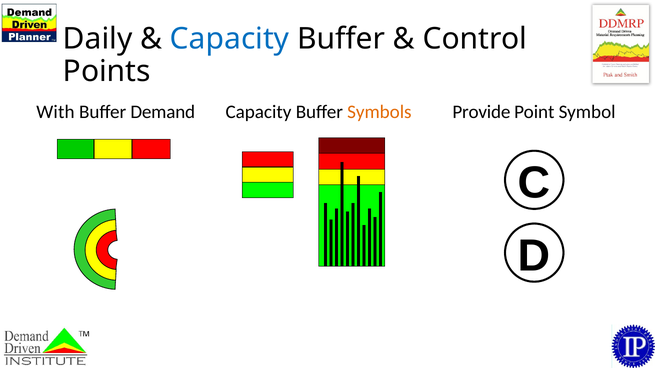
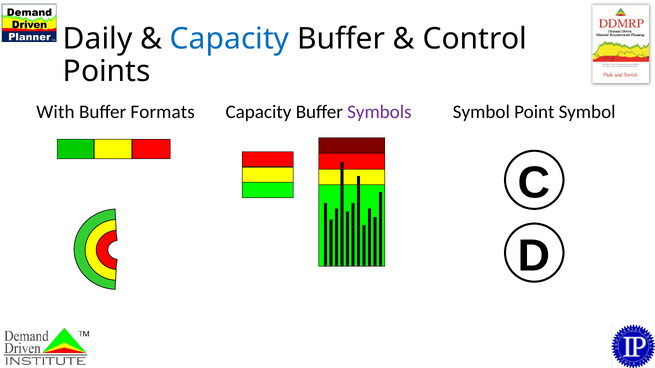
Demand: Demand -> Formats
Symbols colour: orange -> purple
Provide at (481, 112): Provide -> Symbol
